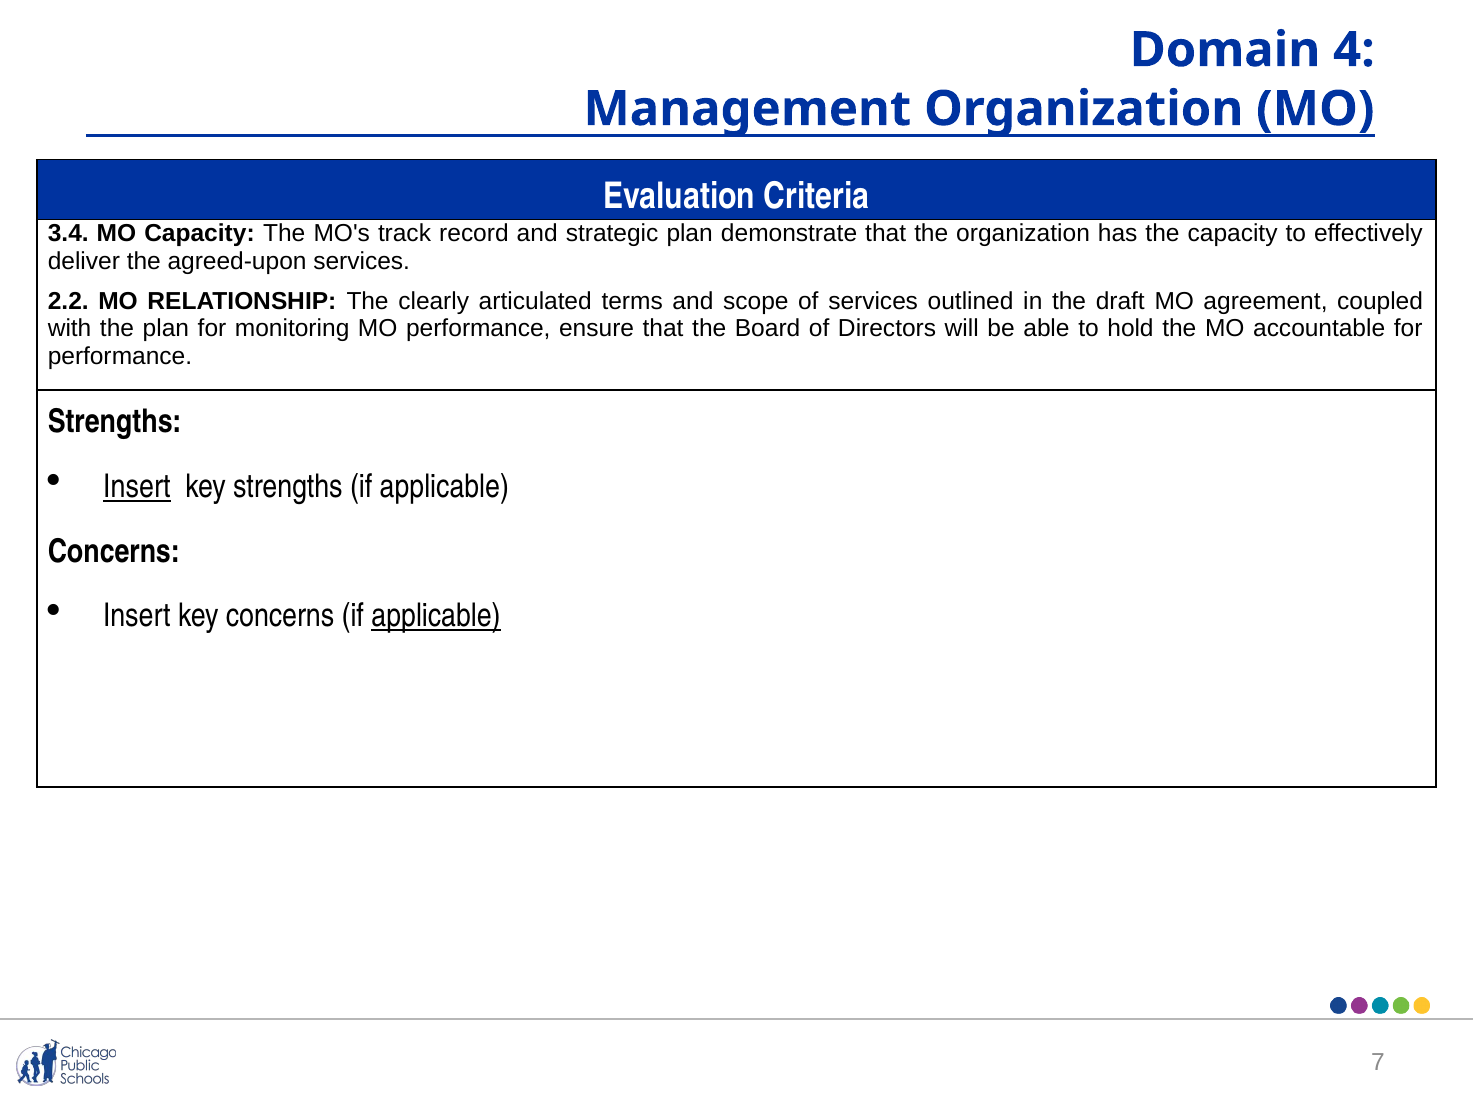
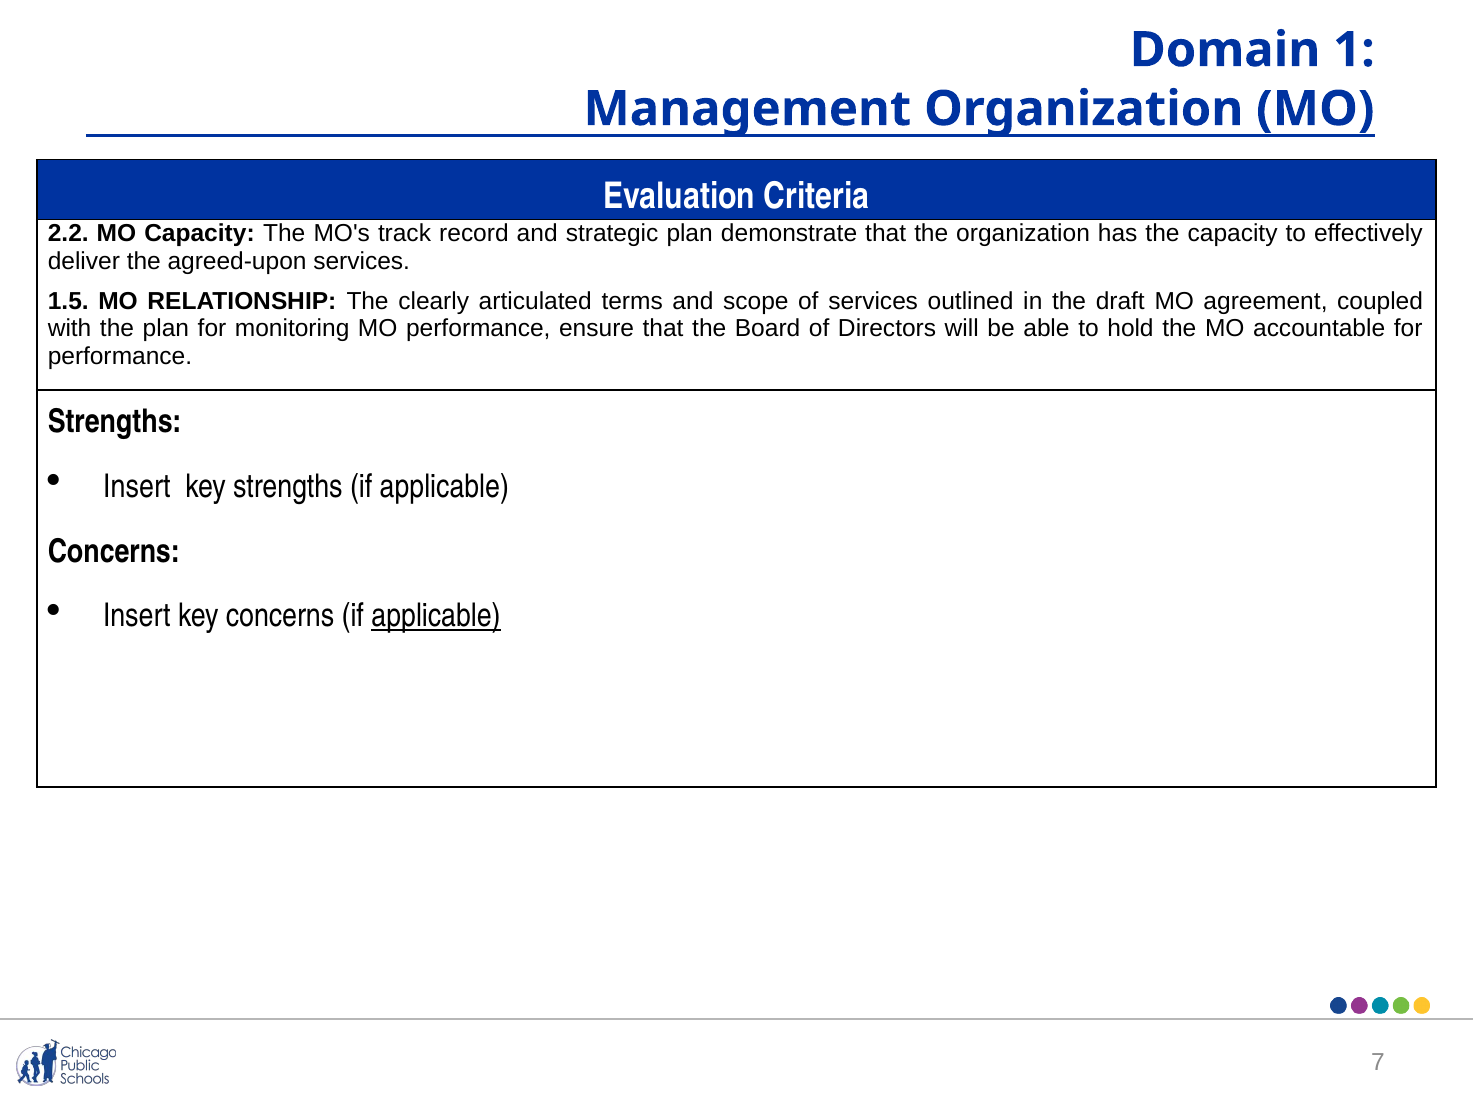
4: 4 -> 1
3.4: 3.4 -> 2.2
2.2: 2.2 -> 1.5
Insert at (137, 486) underline: present -> none
